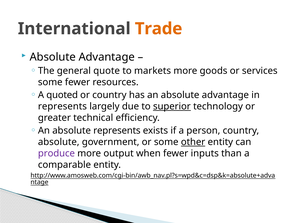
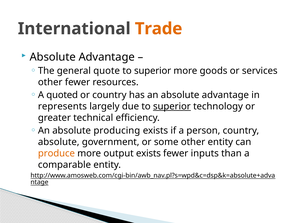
markets at (153, 71): markets -> superior
some at (50, 82): some -> other
absolute represents: represents -> producing
other at (193, 142) underline: present -> none
produce colour: purple -> orange
output when: when -> exists
